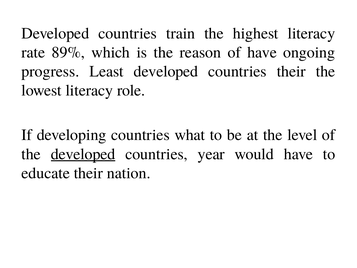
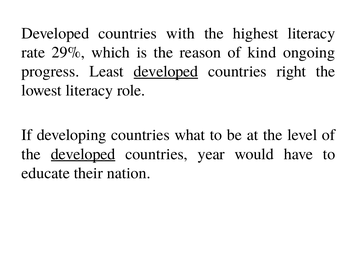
train: train -> with
89%: 89% -> 29%
of have: have -> kind
developed at (166, 71) underline: none -> present
countries their: their -> right
